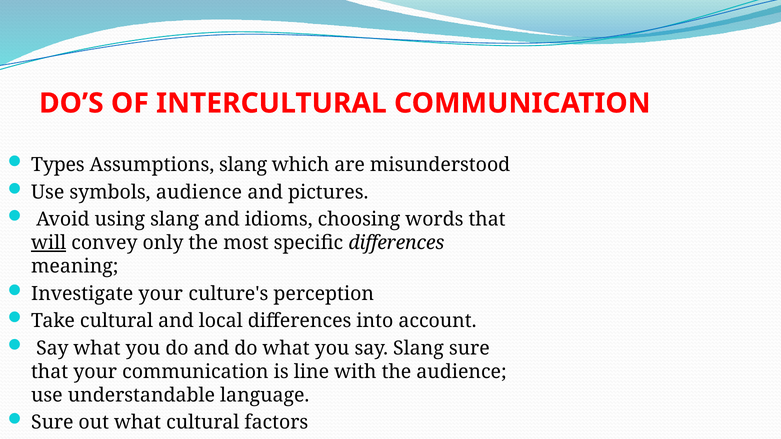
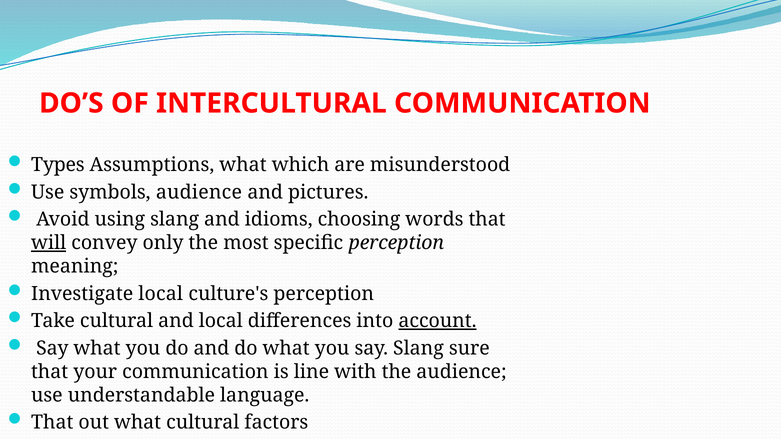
Assumptions slang: slang -> what
specific differences: differences -> perception
Investigate your: your -> local
account underline: none -> present
Sure at (52, 423): Sure -> That
